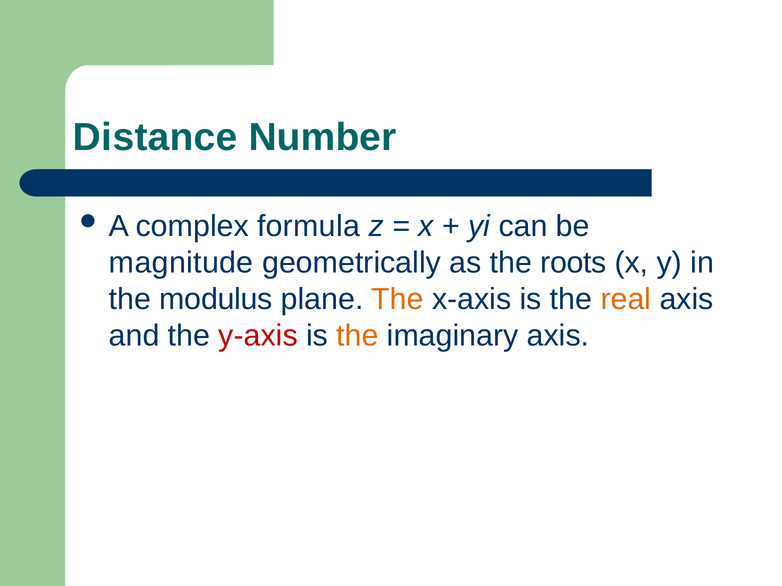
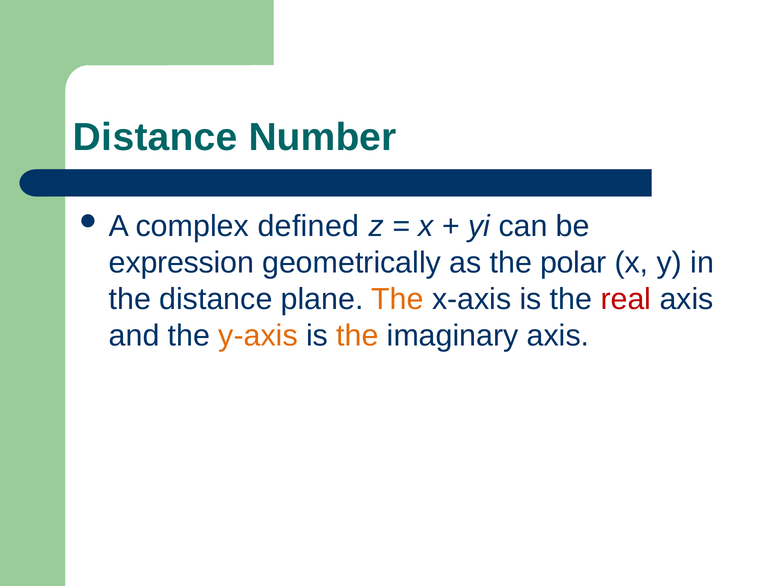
formula: formula -> defined
magnitude: magnitude -> expression
roots: roots -> polar
the modulus: modulus -> distance
real colour: orange -> red
y-axis colour: red -> orange
